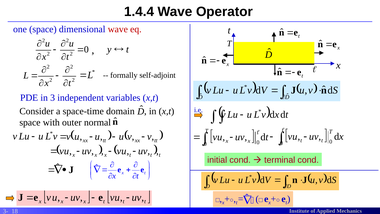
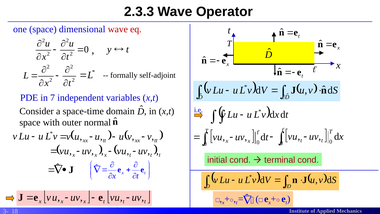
1.4.4: 1.4.4 -> 2.3.3
3: 3 -> 7
